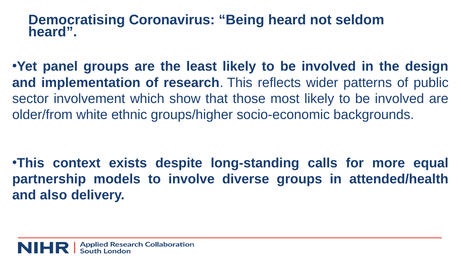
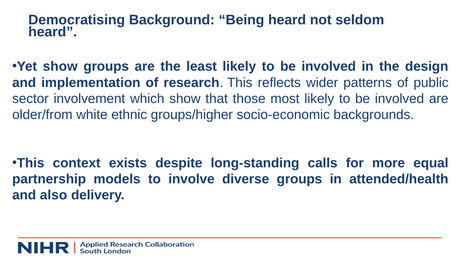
Coronavirus: Coronavirus -> Background
Yet panel: panel -> show
